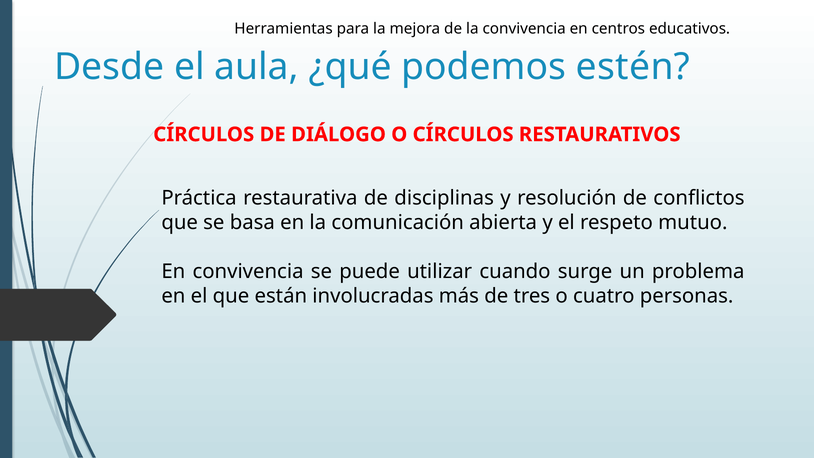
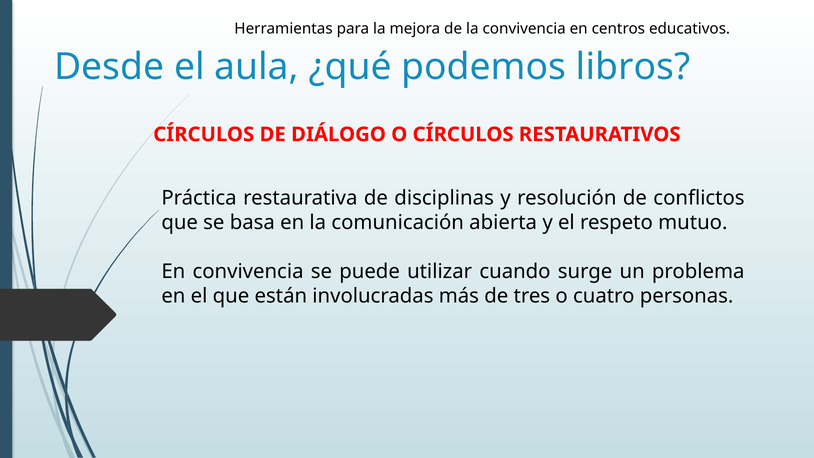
estén: estén -> libros
